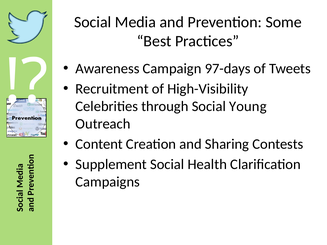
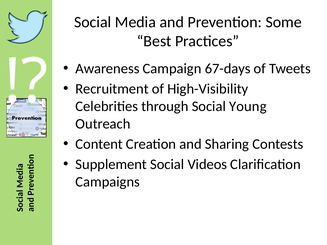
97-days: 97-days -> 67-days
Health: Health -> Videos
